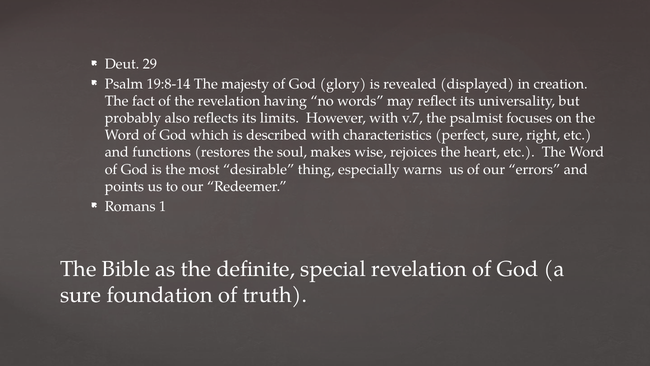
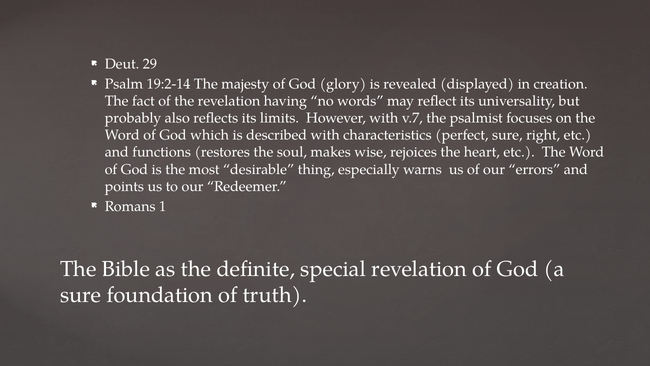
19:8-14: 19:8-14 -> 19:2-14
